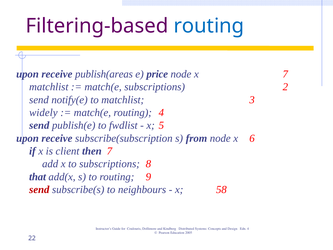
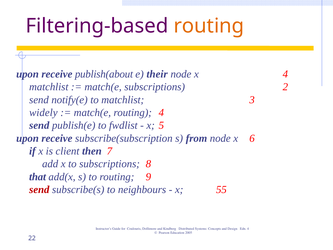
routing at (209, 26) colour: blue -> orange
publish(areas: publish(areas -> publish(about
price: price -> their
x 7: 7 -> 4
58: 58 -> 55
